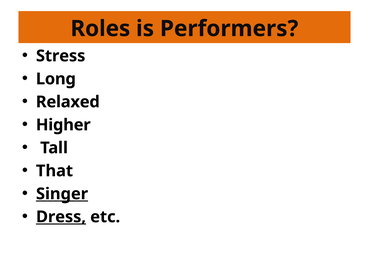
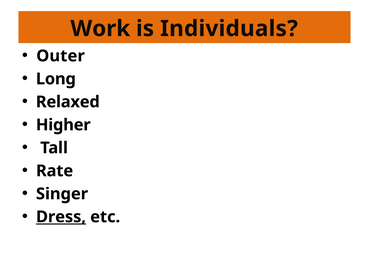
Roles: Roles -> Work
Performers: Performers -> Individuals
Stress: Stress -> Outer
That: That -> Rate
Singer underline: present -> none
